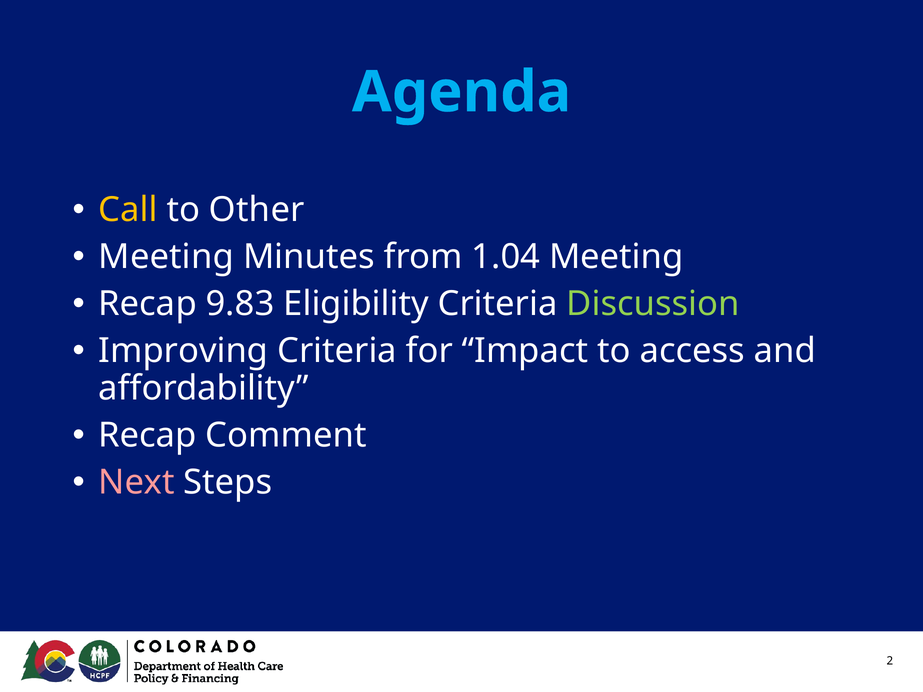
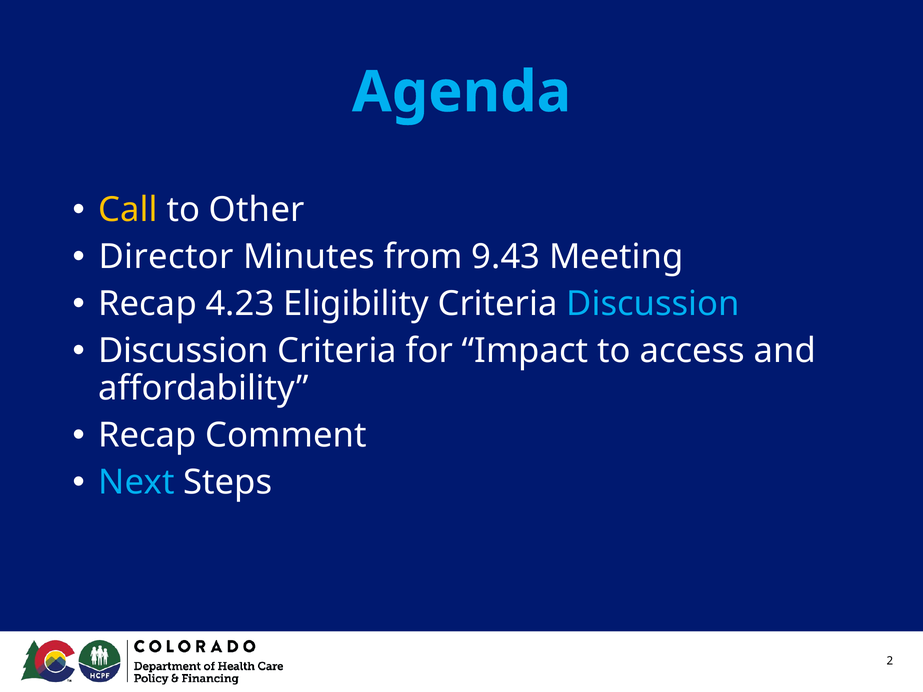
Meeting at (166, 257): Meeting -> Director
1.04: 1.04 -> 9.43
9.83: 9.83 -> 4.23
Discussion at (653, 304) colour: light green -> light blue
Improving at (183, 351): Improving -> Discussion
Next colour: pink -> light blue
